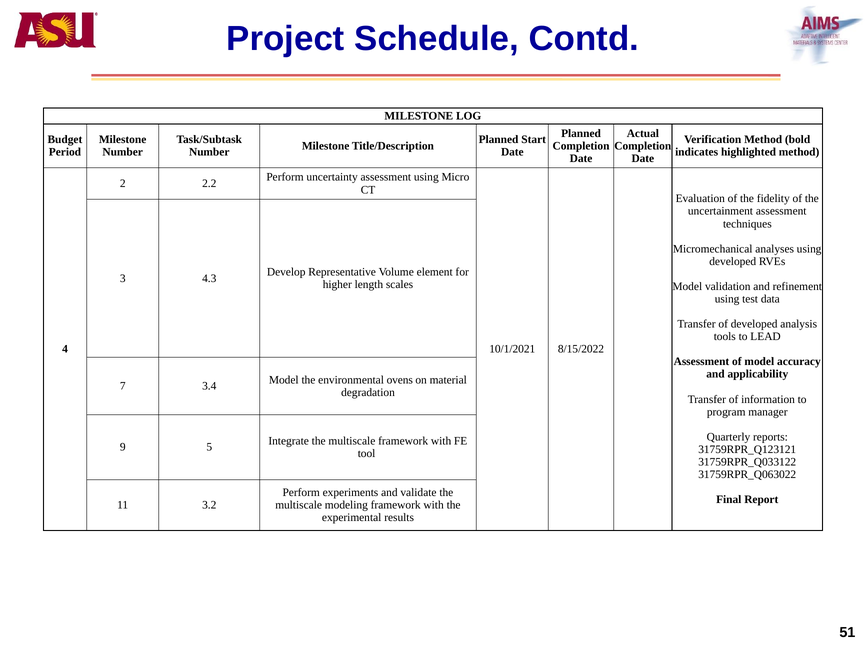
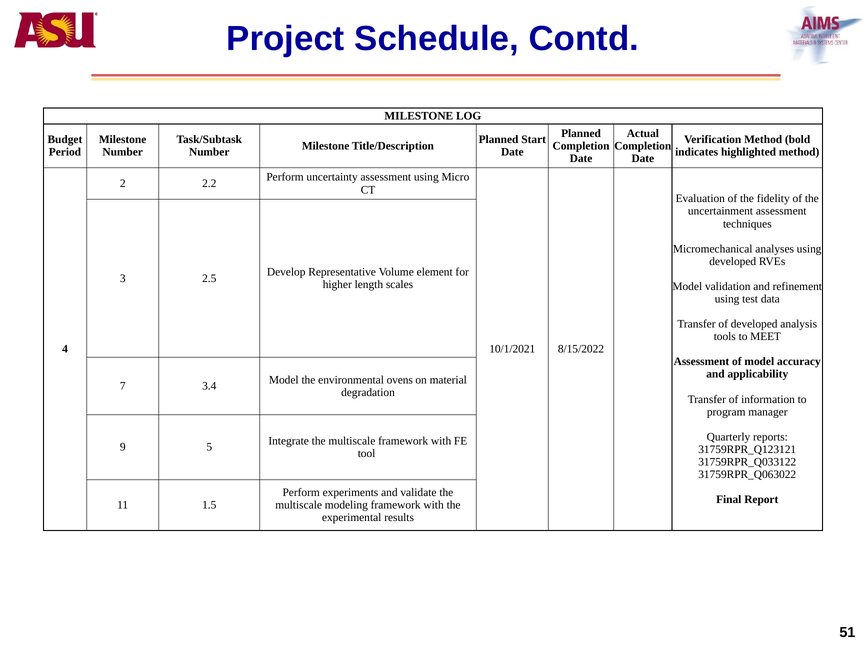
4.3: 4.3 -> 2.5
LEAD: LEAD -> MEET
3.2: 3.2 -> 1.5
